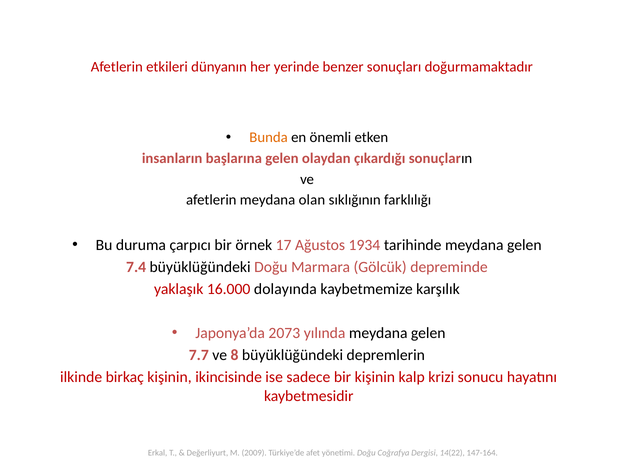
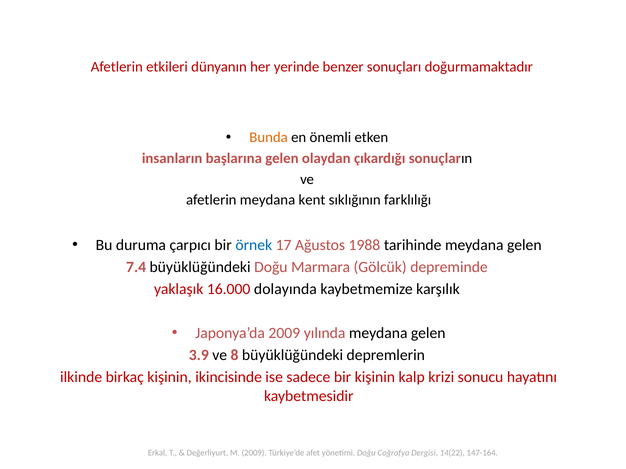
olan: olan -> kent
örnek colour: black -> blue
1934: 1934 -> 1988
Japonya’da 2073: 2073 -> 2009
7.7: 7.7 -> 3.9
